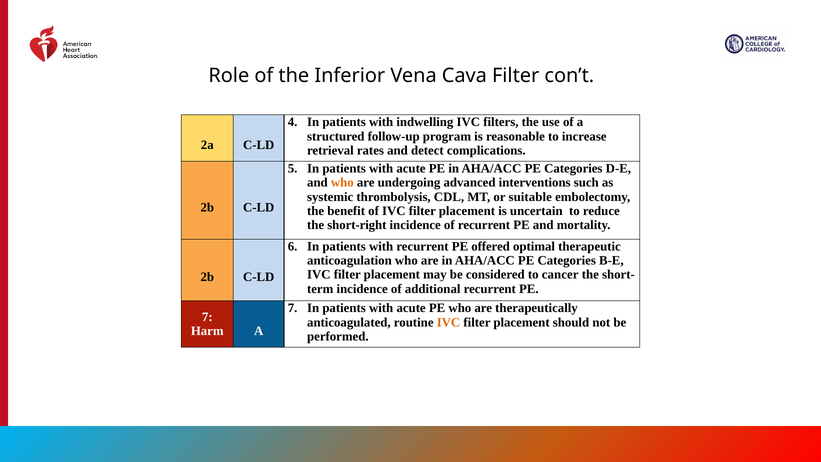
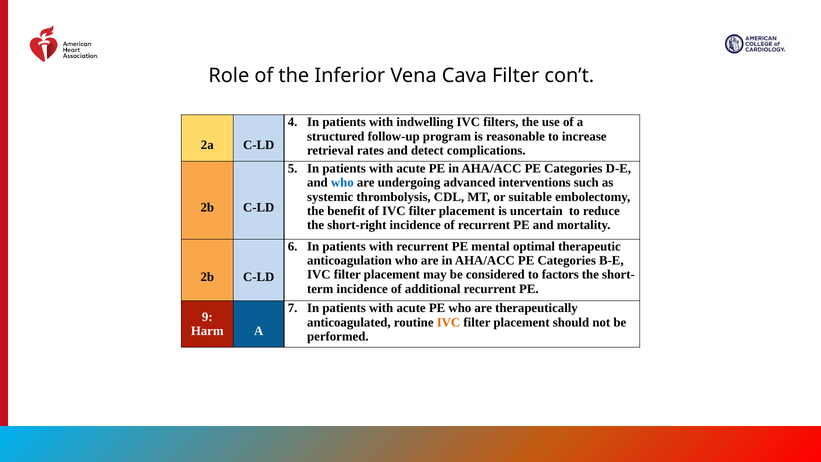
who at (342, 182) colour: orange -> blue
offered: offered -> mental
cancer: cancer -> factors
7 at (207, 317): 7 -> 9
